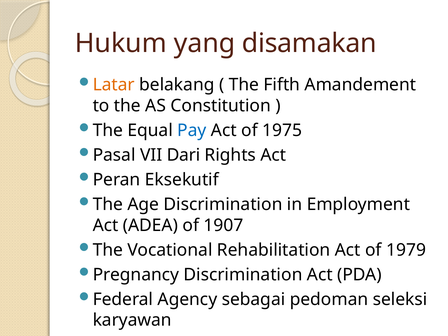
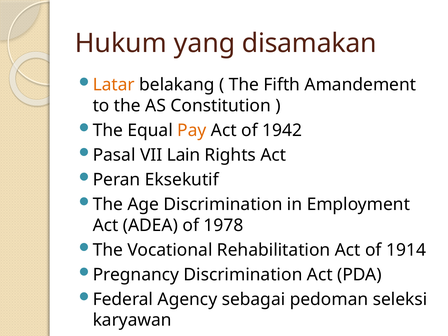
Pay colour: blue -> orange
1975: 1975 -> 1942
Dari: Dari -> Lain
1907: 1907 -> 1978
1979: 1979 -> 1914
